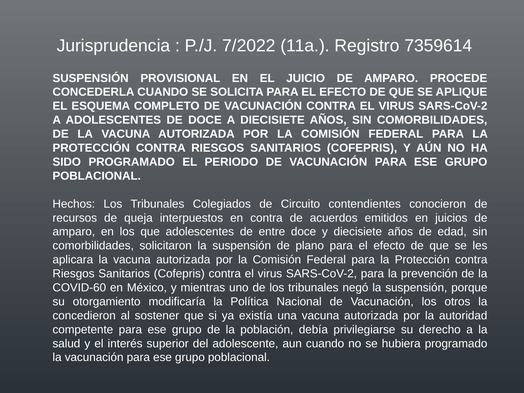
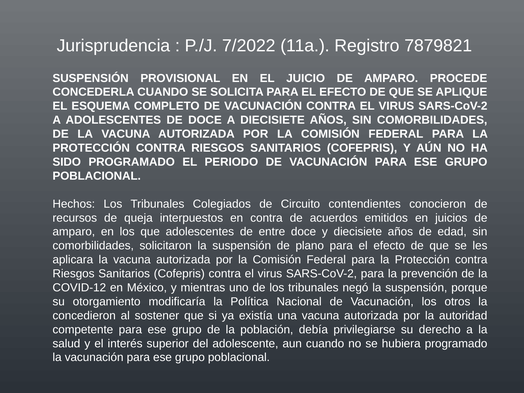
7359614: 7359614 -> 7879821
COVID-60: COVID-60 -> COVID-12
